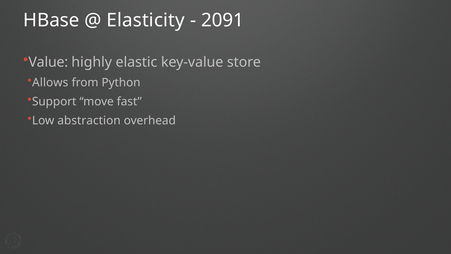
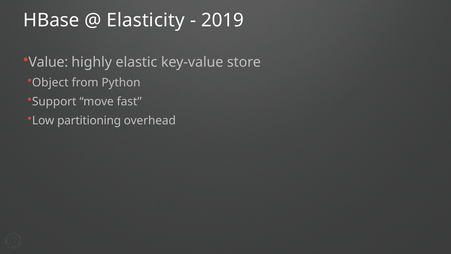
2091: 2091 -> 2019
Allows: Allows -> Object
abstraction: abstraction -> partitioning
